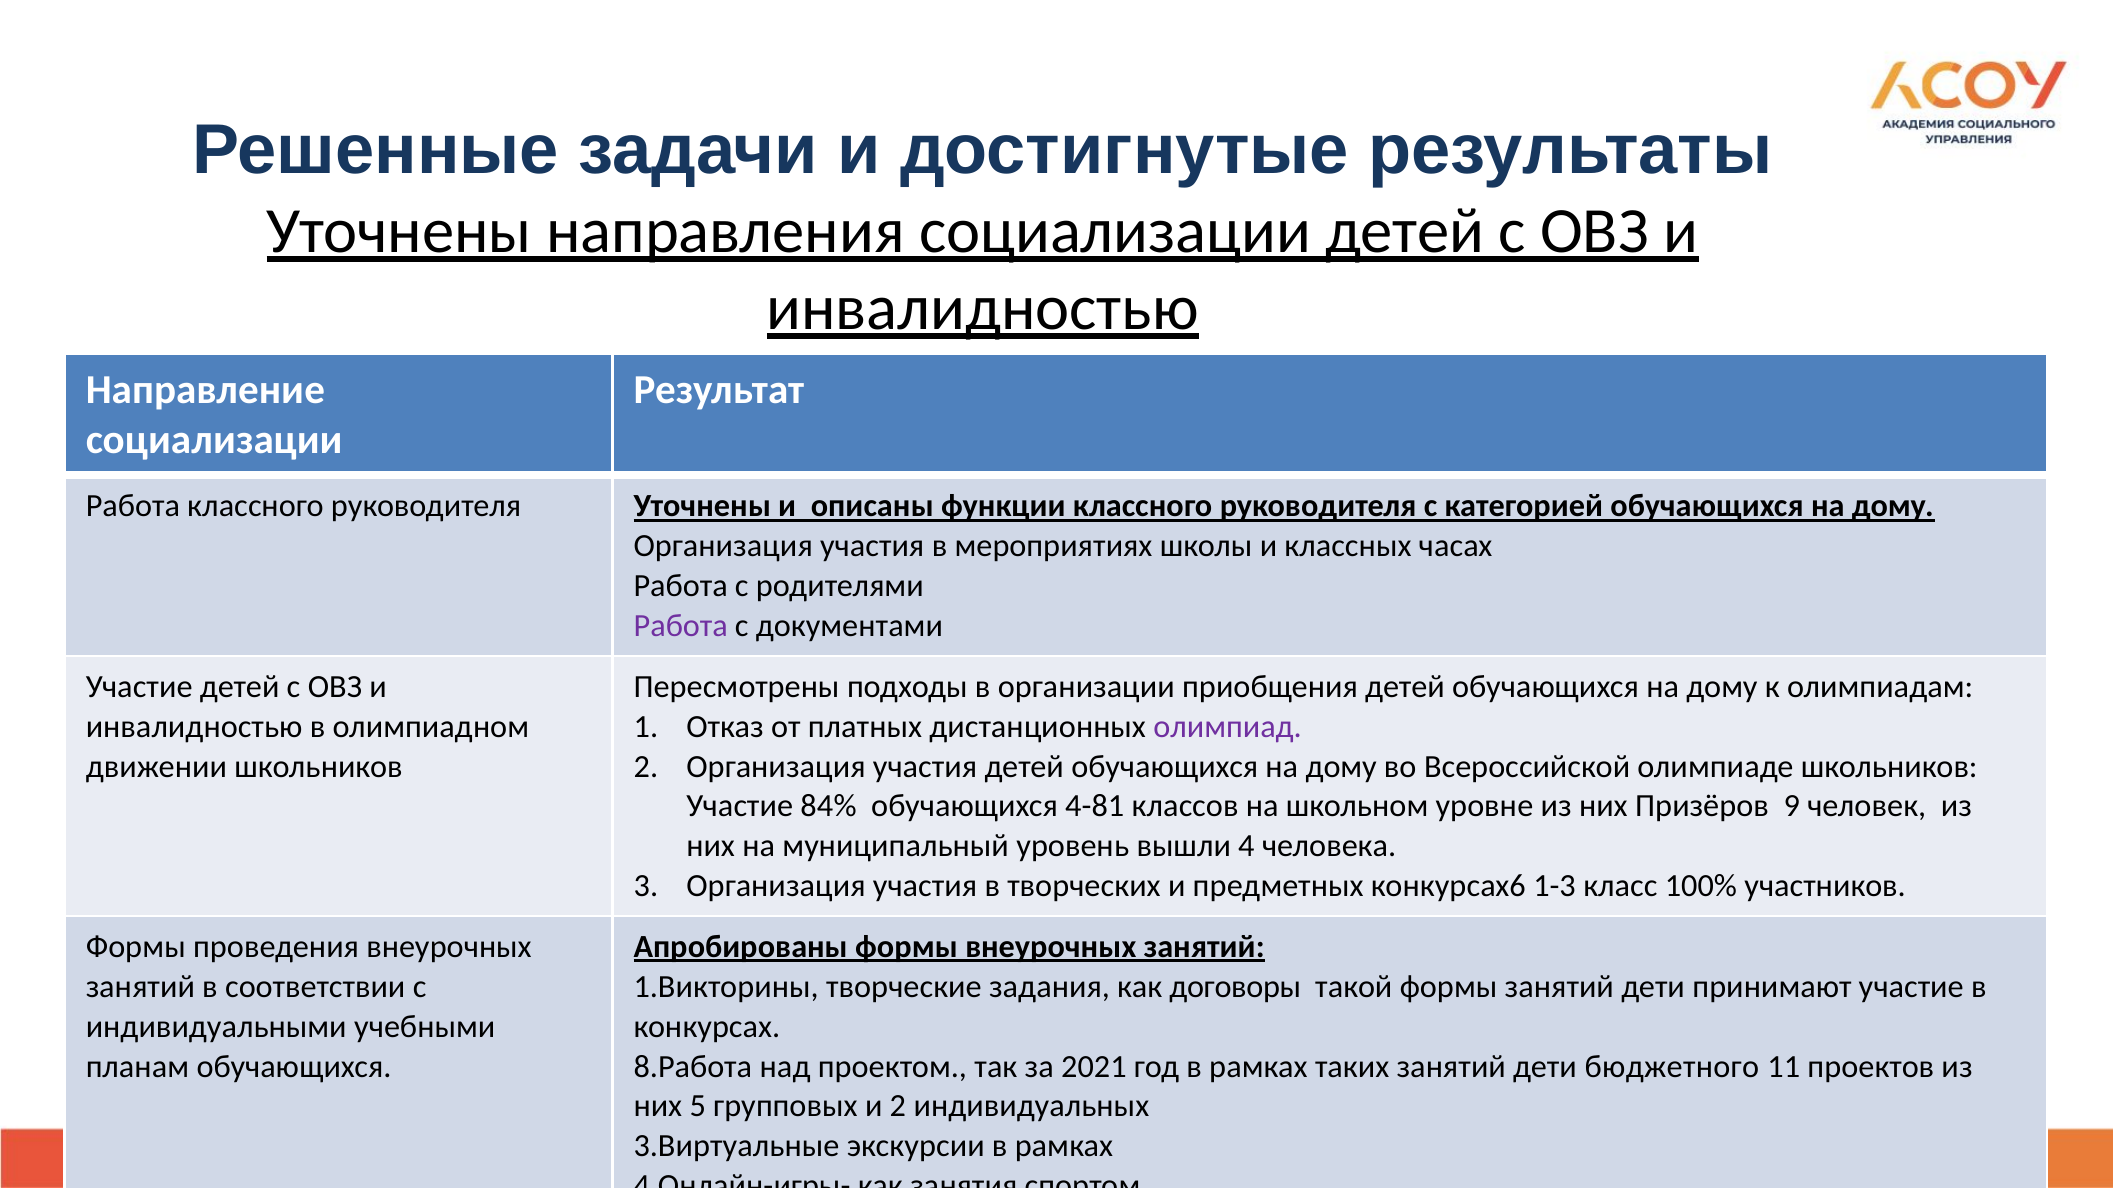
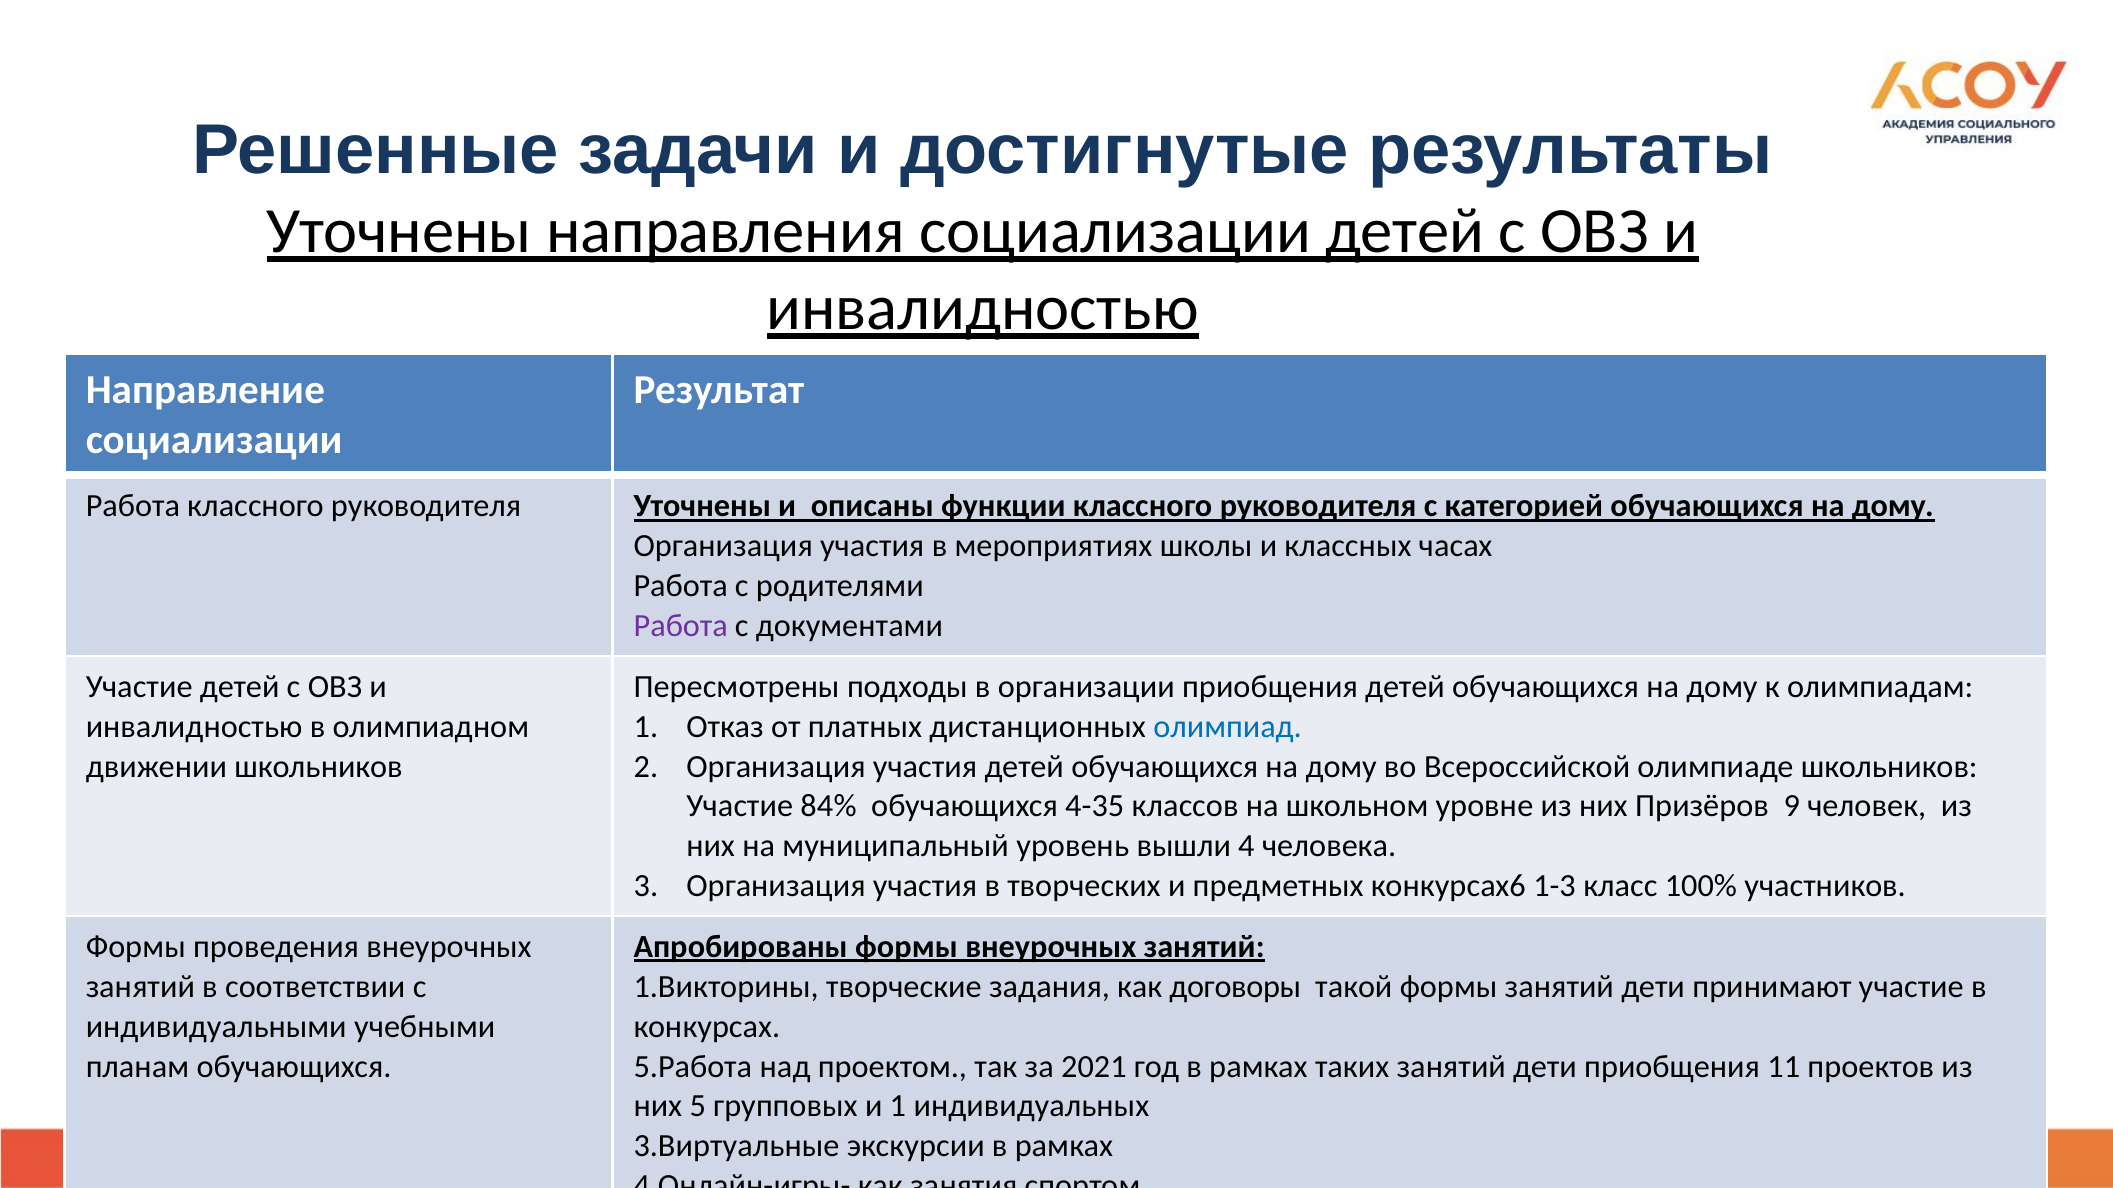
олимпиад colour: purple -> blue
4-81: 4-81 -> 4-35
8.Работа: 8.Работа -> 5.Работа
дети бюджетного: бюджетного -> приобщения
и 2: 2 -> 1
